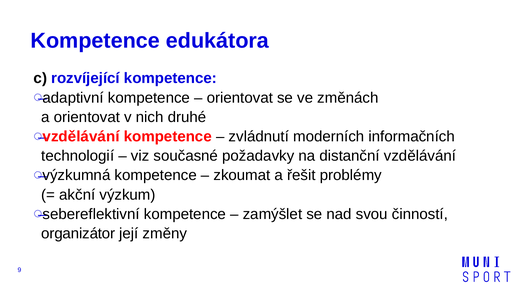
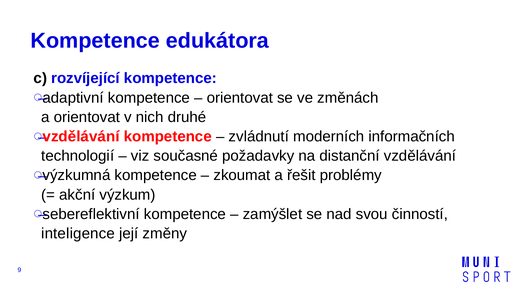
organizátor: organizátor -> inteligence
